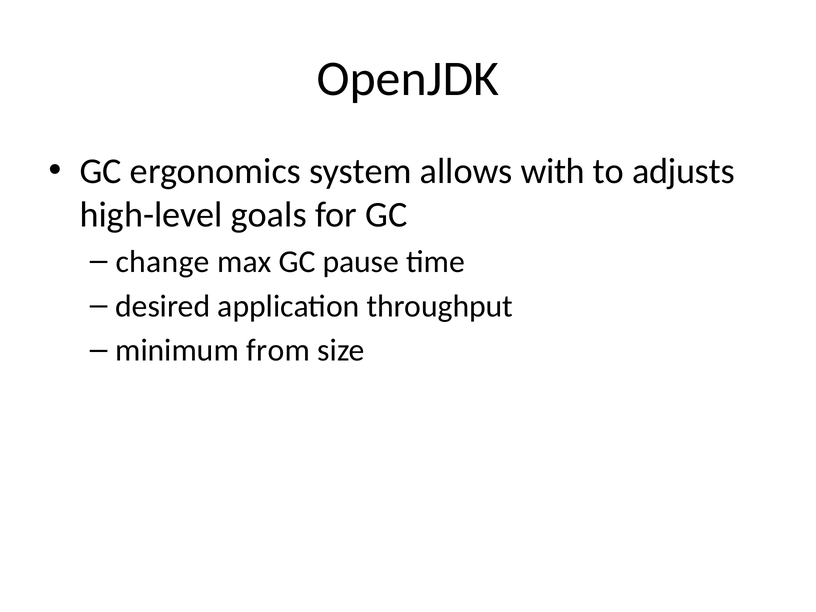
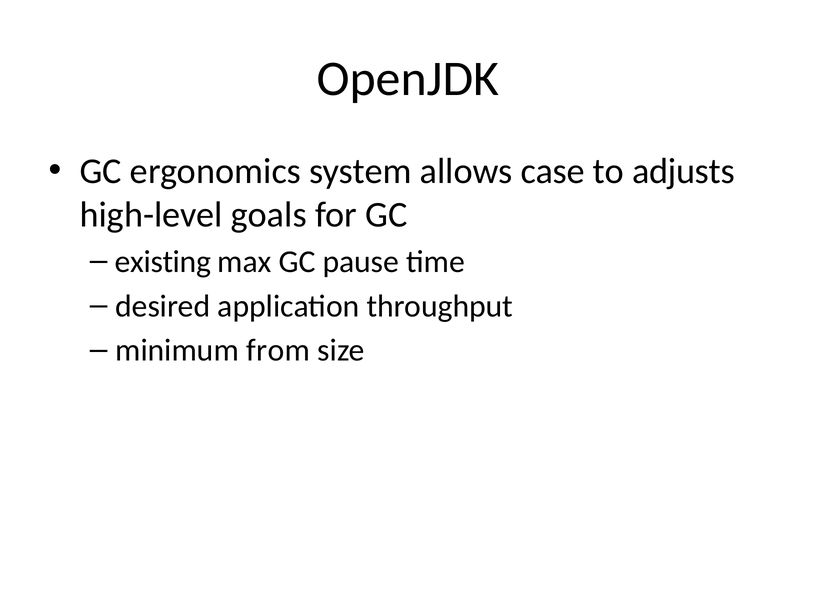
with: with -> case
change: change -> existing
